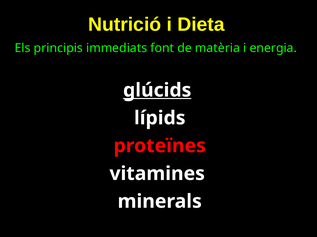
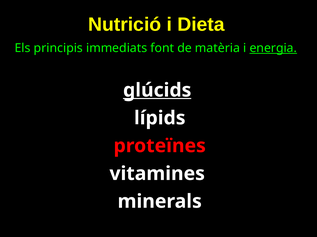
energia underline: none -> present
